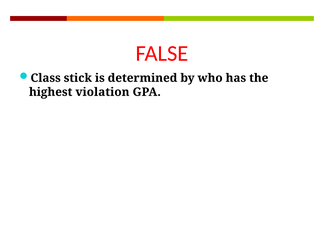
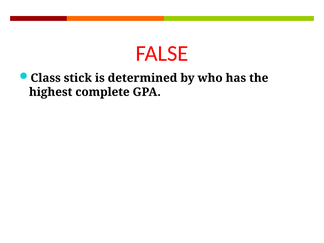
violation: violation -> complete
